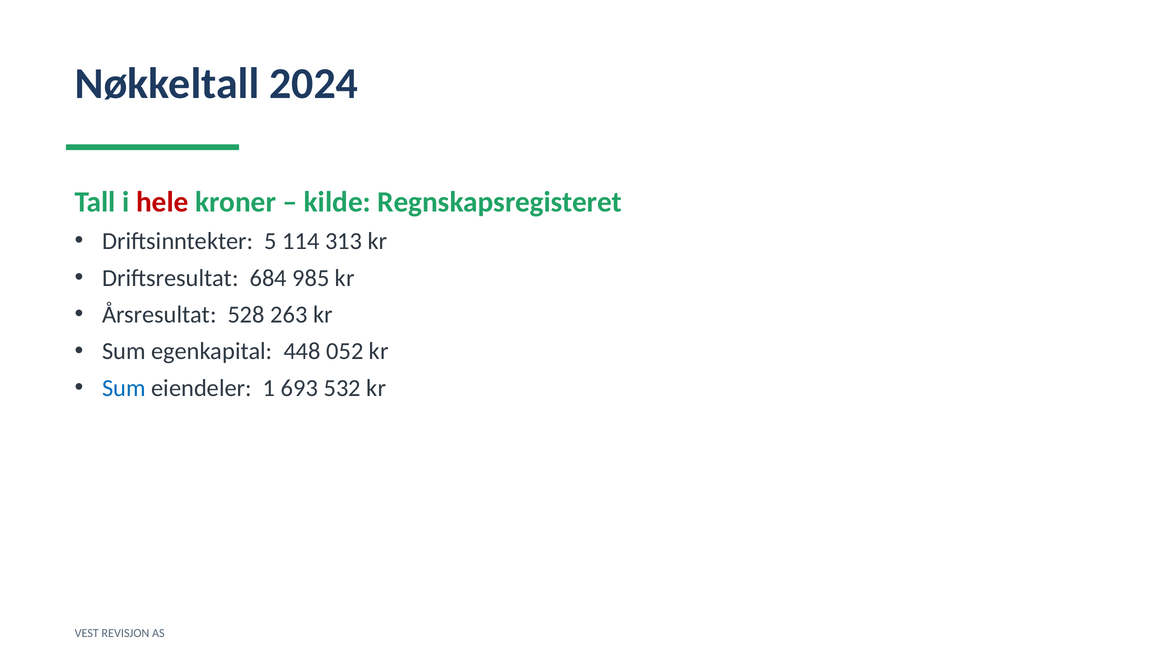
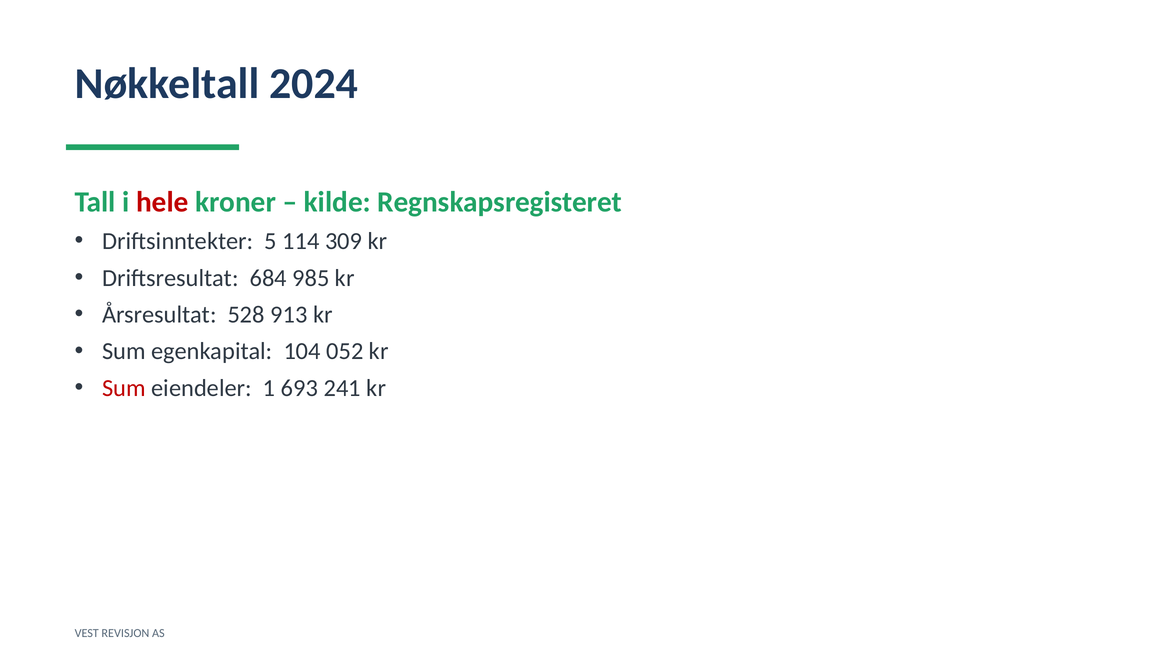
313: 313 -> 309
263: 263 -> 913
448: 448 -> 104
Sum at (124, 388) colour: blue -> red
532: 532 -> 241
